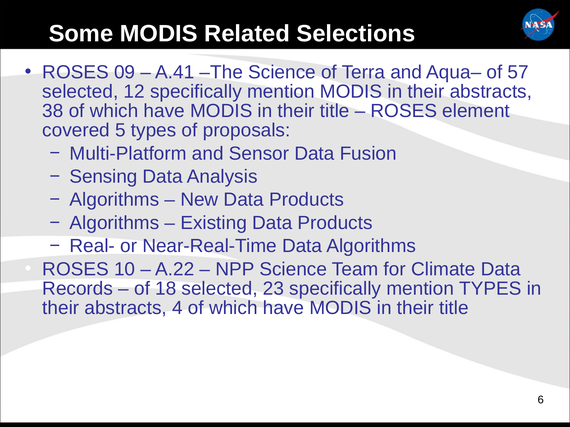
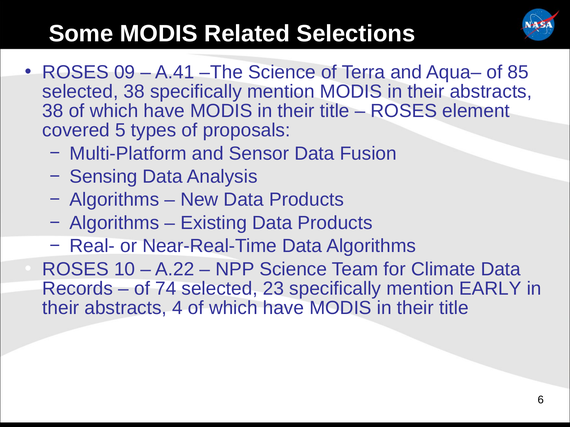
57: 57 -> 85
selected 12: 12 -> 38
18: 18 -> 74
mention TYPES: TYPES -> EARLY
